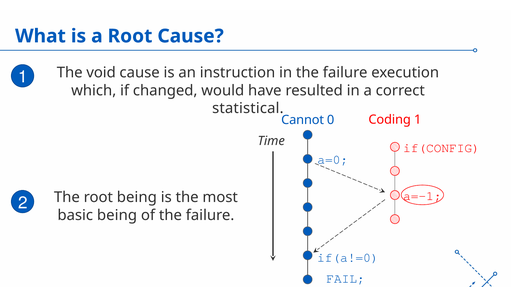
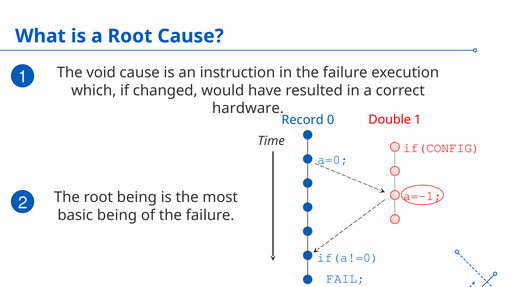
statistical: statistical -> hardware
Coding: Coding -> Double
Cannot: Cannot -> Record
